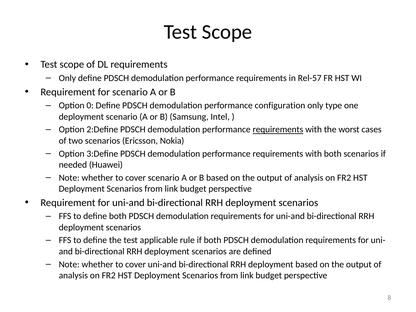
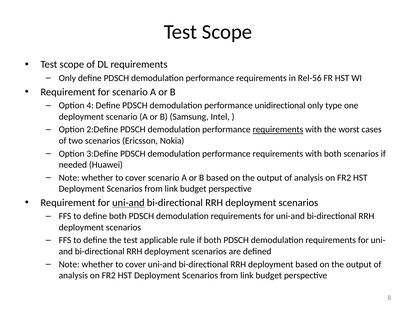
Rel-57: Rel-57 -> Rel-56
0: 0 -> 4
configuration: configuration -> unidirectional
uni-and at (128, 203) underline: none -> present
